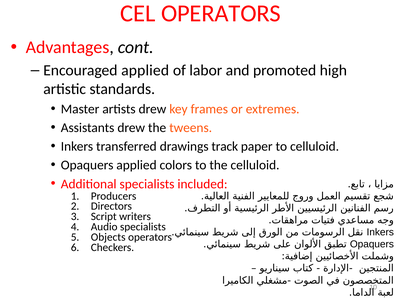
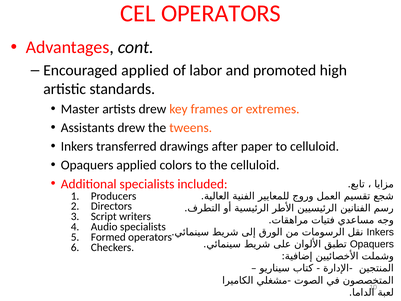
track: track -> after
Objects: Objects -> Formed
